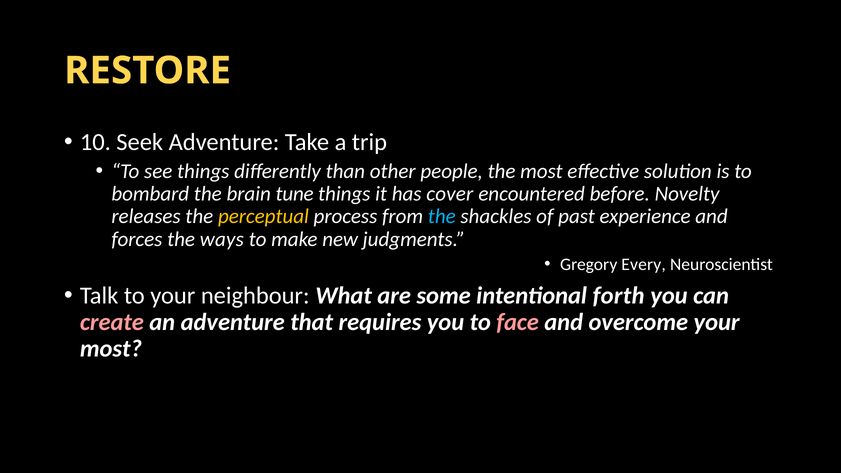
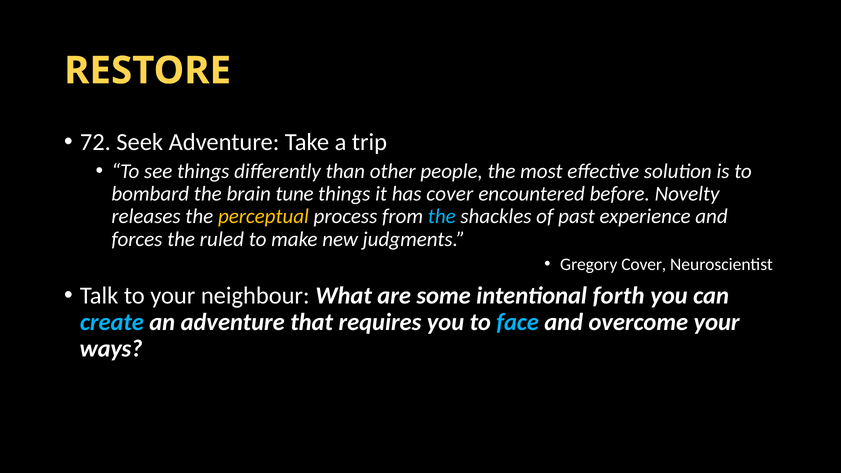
10: 10 -> 72
ways: ways -> ruled
Gregory Every: Every -> Cover
create colour: pink -> light blue
face colour: pink -> light blue
most at (111, 349): most -> ways
